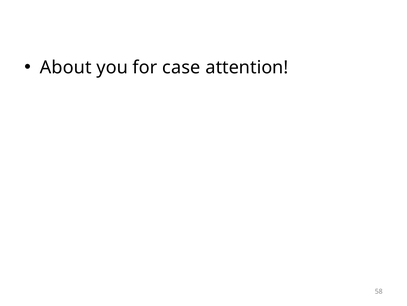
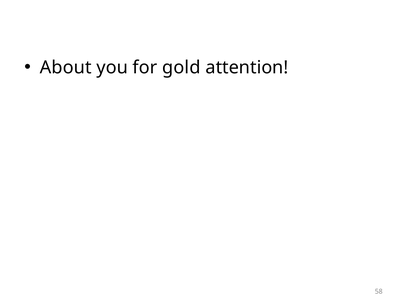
case: case -> gold
